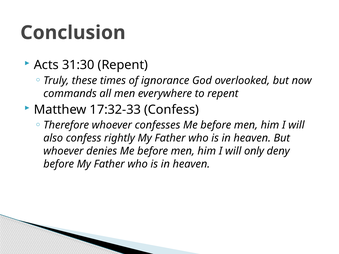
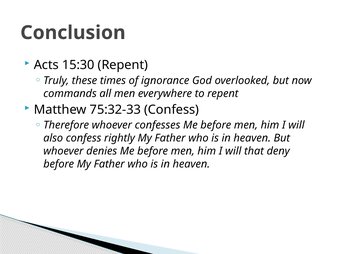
31:30: 31:30 -> 15:30
17:32-33: 17:32-33 -> 75:32-33
only: only -> that
